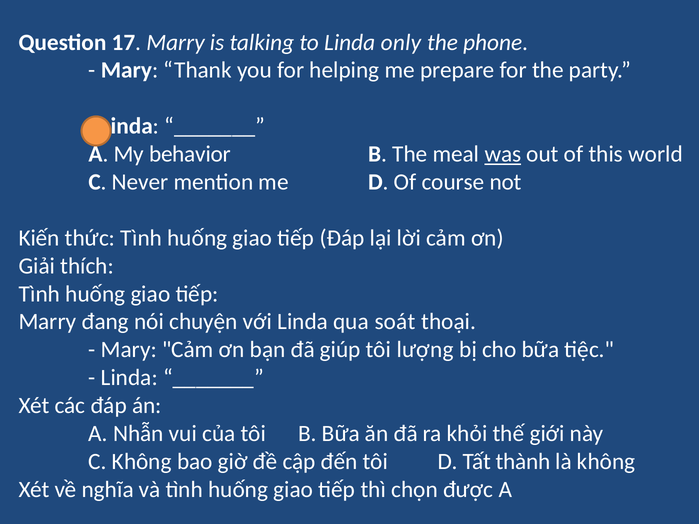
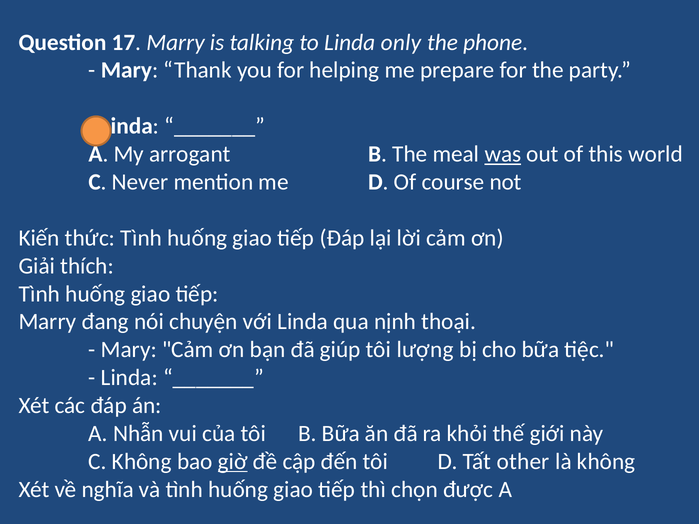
behavior: behavior -> arrogant
soát: soát -> nịnh
giờ underline: none -> present
thành: thành -> other
